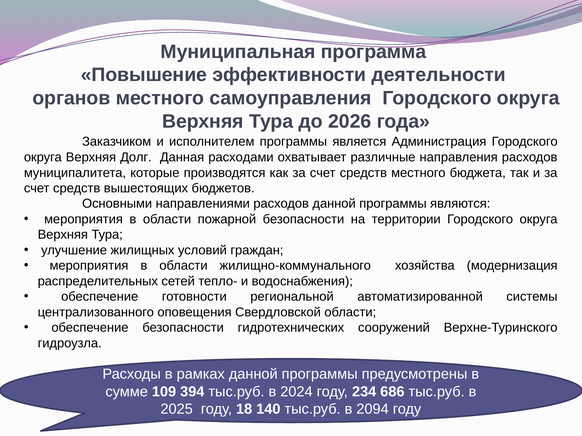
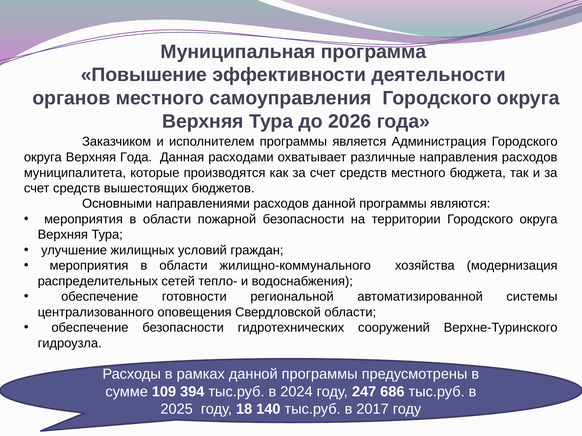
Верхняя Долг: Долг -> Года
234: 234 -> 247
2094: 2094 -> 2017
